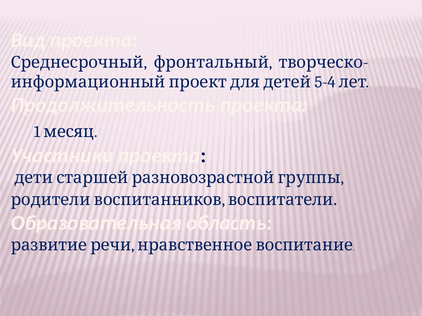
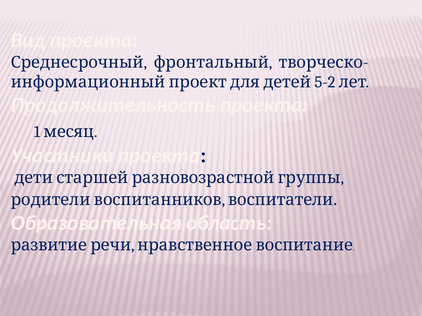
5-4: 5-4 -> 5-2
